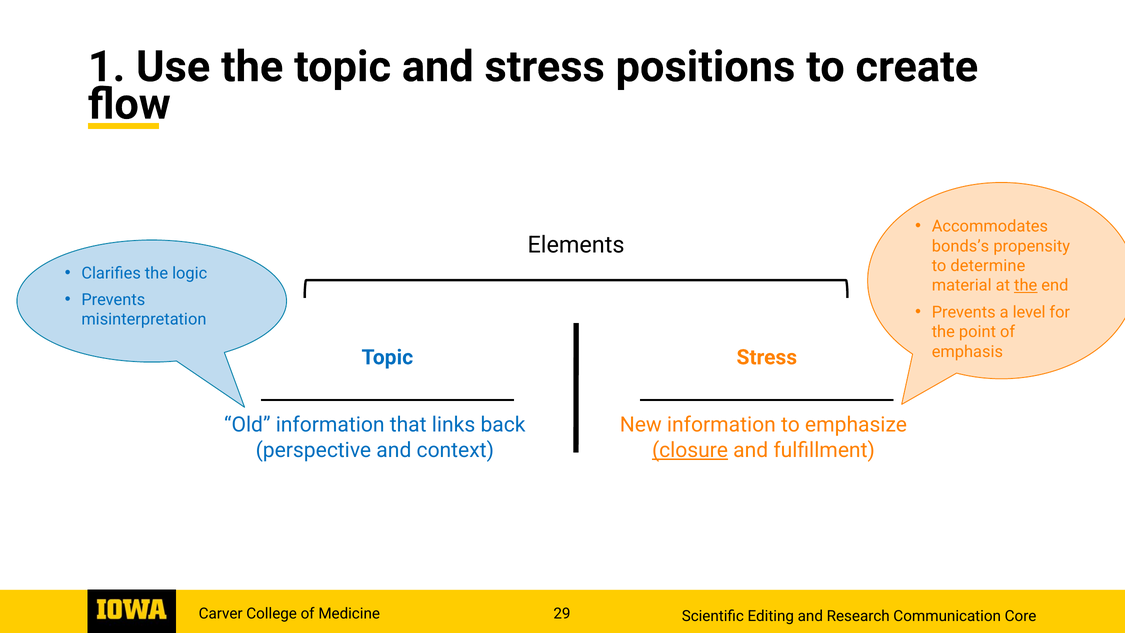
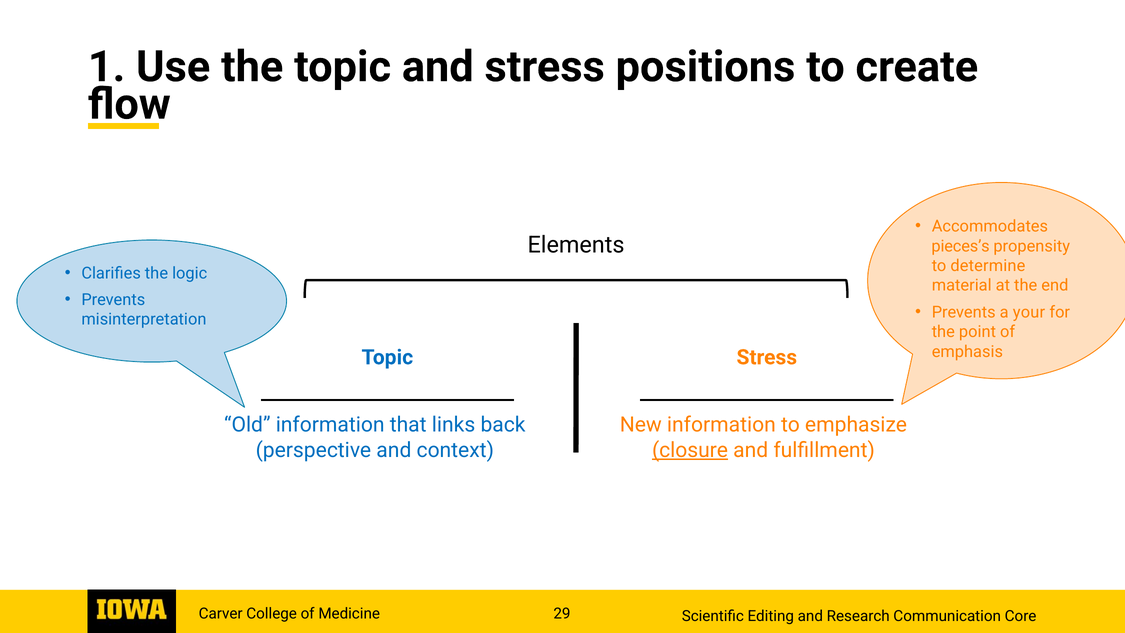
bonds’s: bonds’s -> pieces’s
the at (1026, 285) underline: present -> none
level: level -> your
